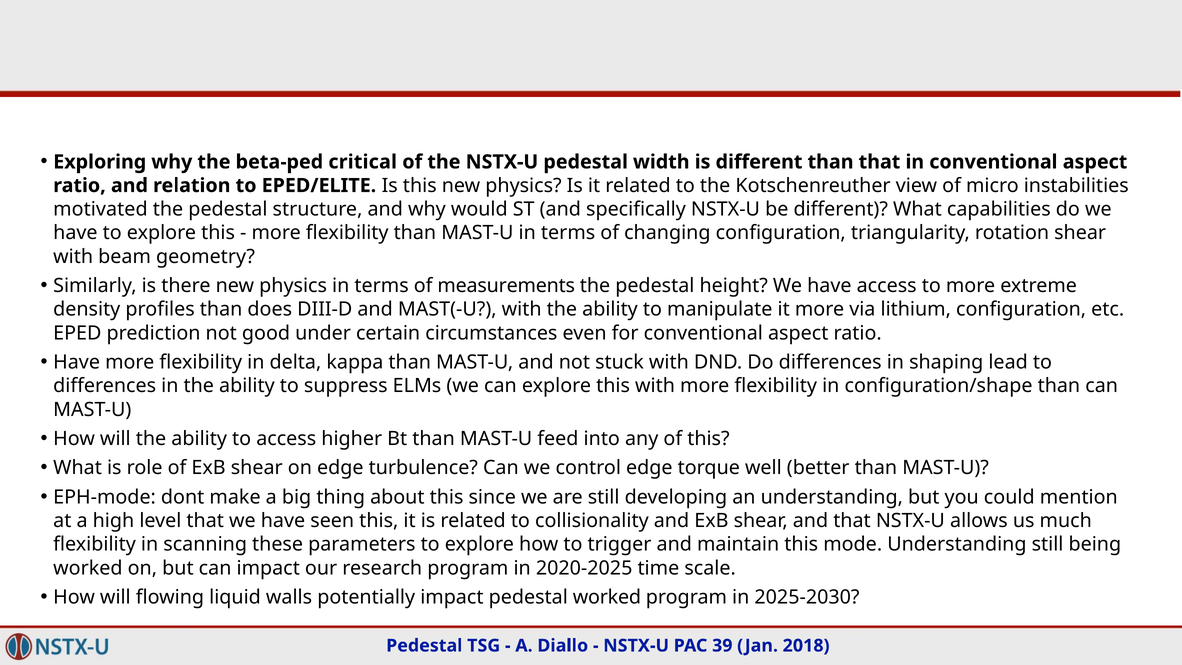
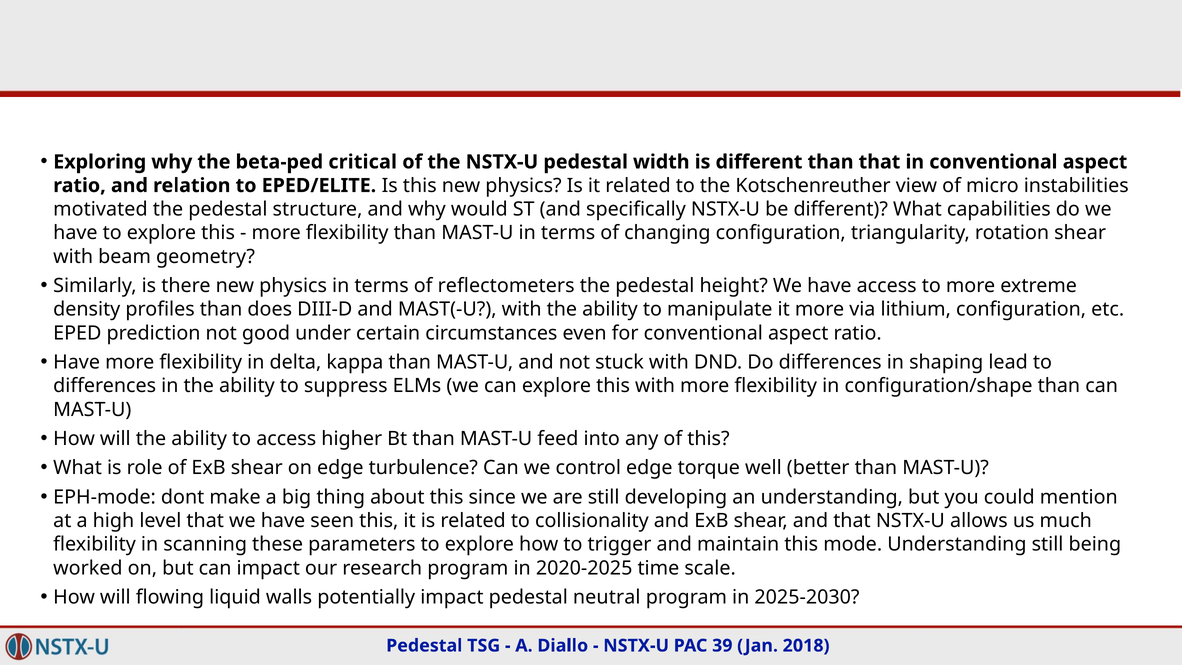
measurements: measurements -> reflectometers
pedestal worked: worked -> neutral
